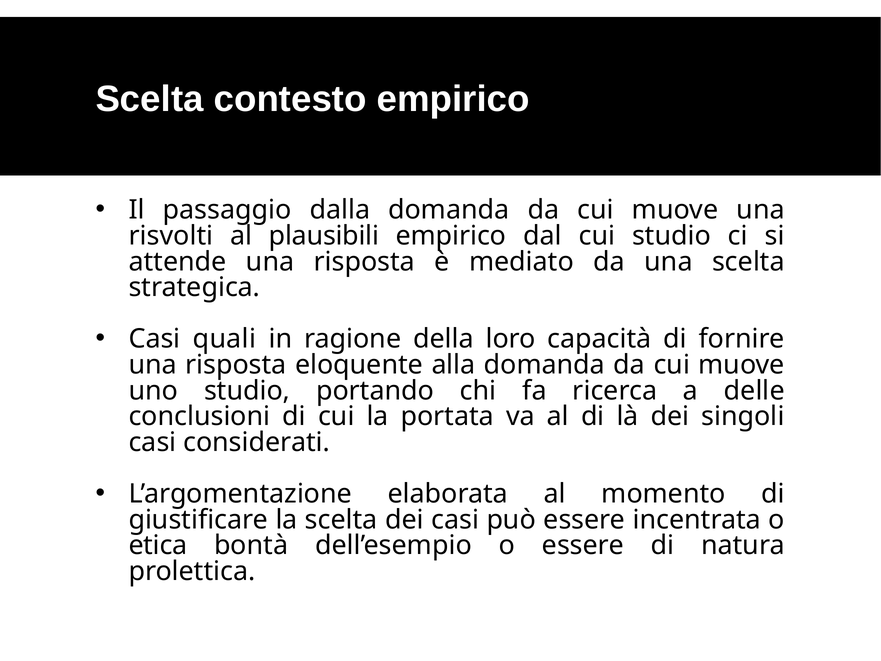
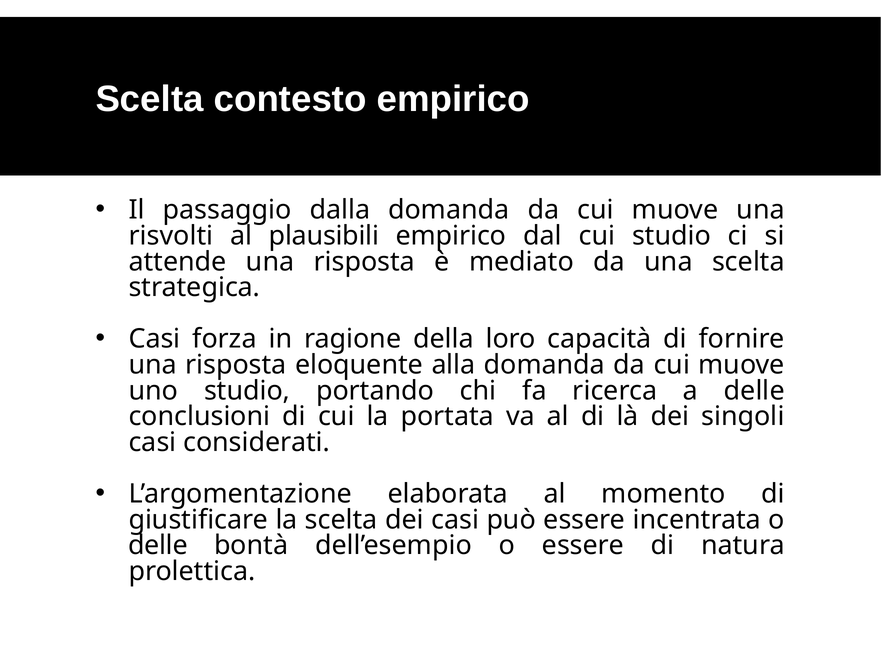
quali: quali -> forza
etica at (158, 545): etica -> delle
